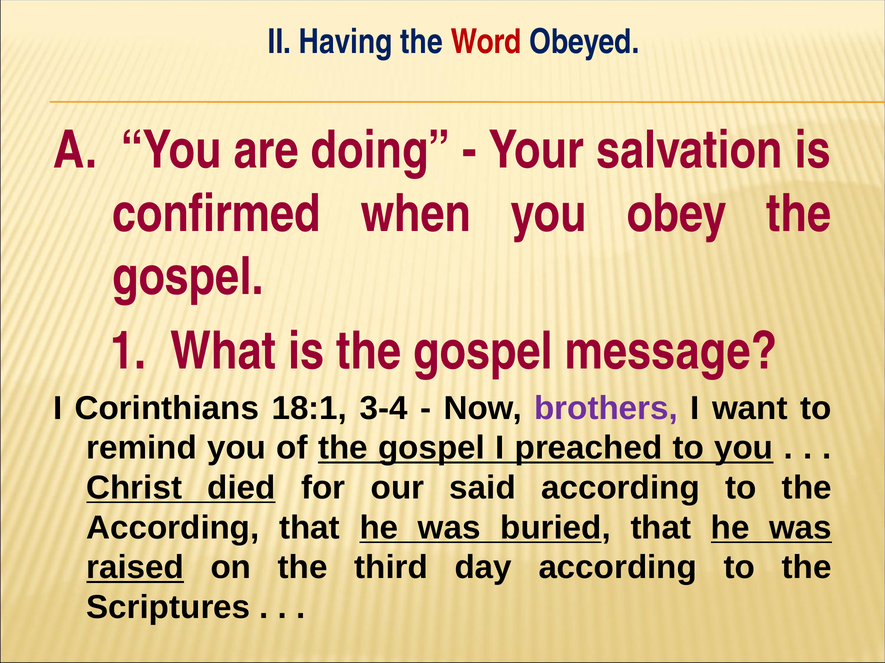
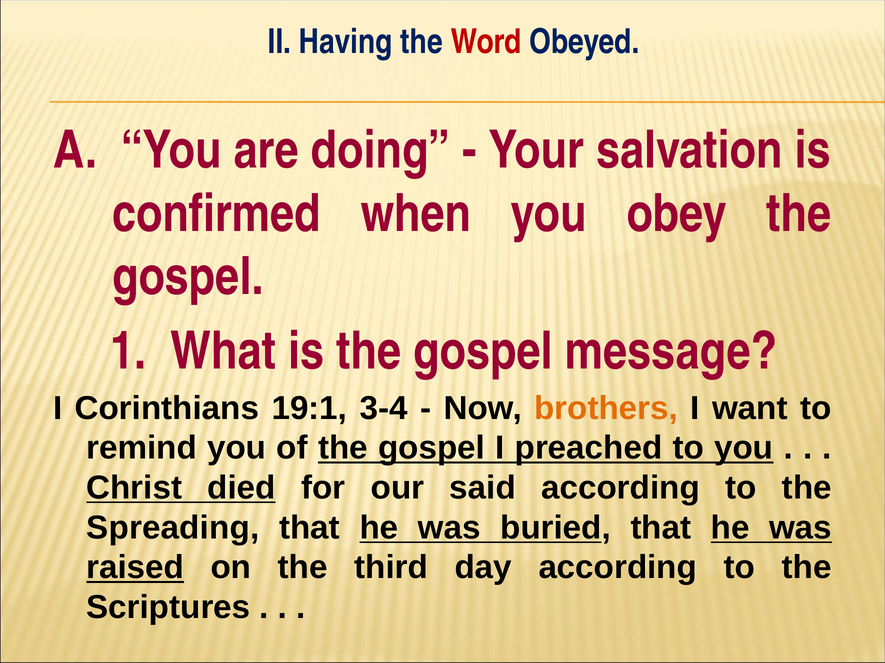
18:1: 18:1 -> 19:1
brothers colour: purple -> orange
According at (173, 528): According -> Spreading
